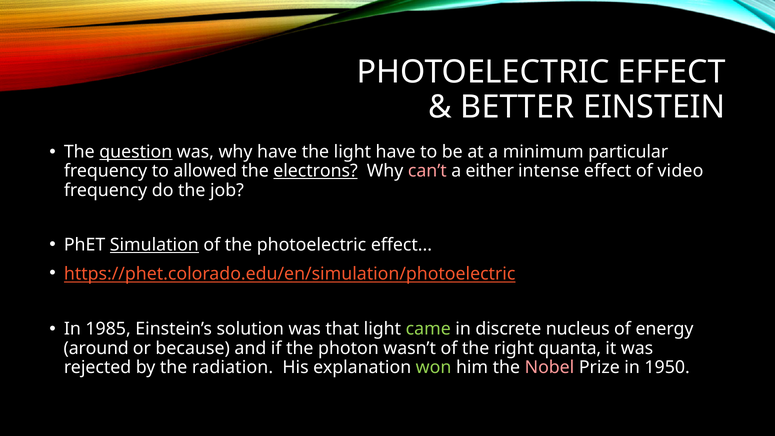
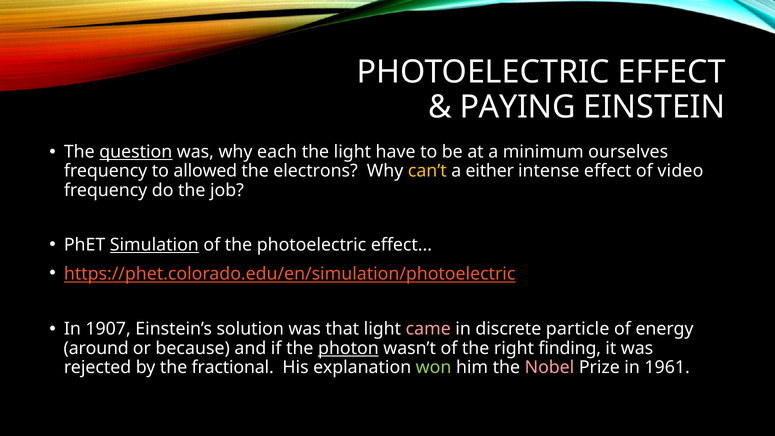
BETTER: BETTER -> PAYING
why have: have -> each
particular: particular -> ourselves
electrons underline: present -> none
can’t colour: pink -> yellow
1985: 1985 -> 1907
came colour: light green -> pink
nucleus: nucleus -> particle
photon underline: none -> present
quanta: quanta -> finding
radiation: radiation -> fractional
1950: 1950 -> 1961
